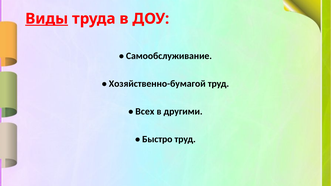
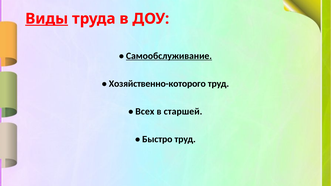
Самообслуживание underline: none -> present
Хозяйственно-бумагой: Хозяйственно-бумагой -> Хозяйственно-которого
другими: другими -> старшей
